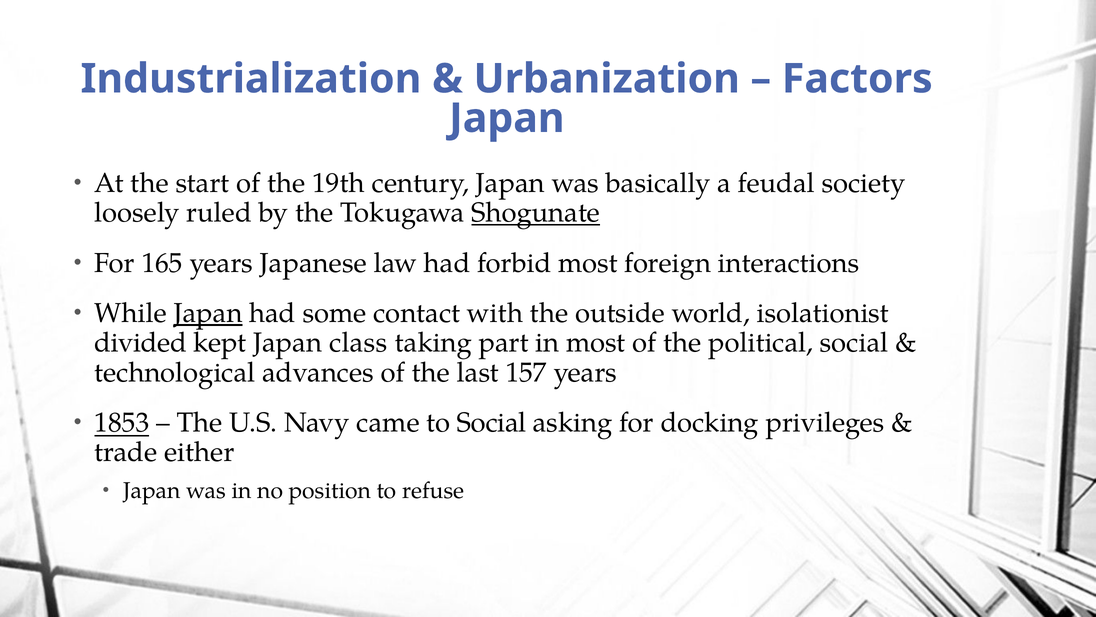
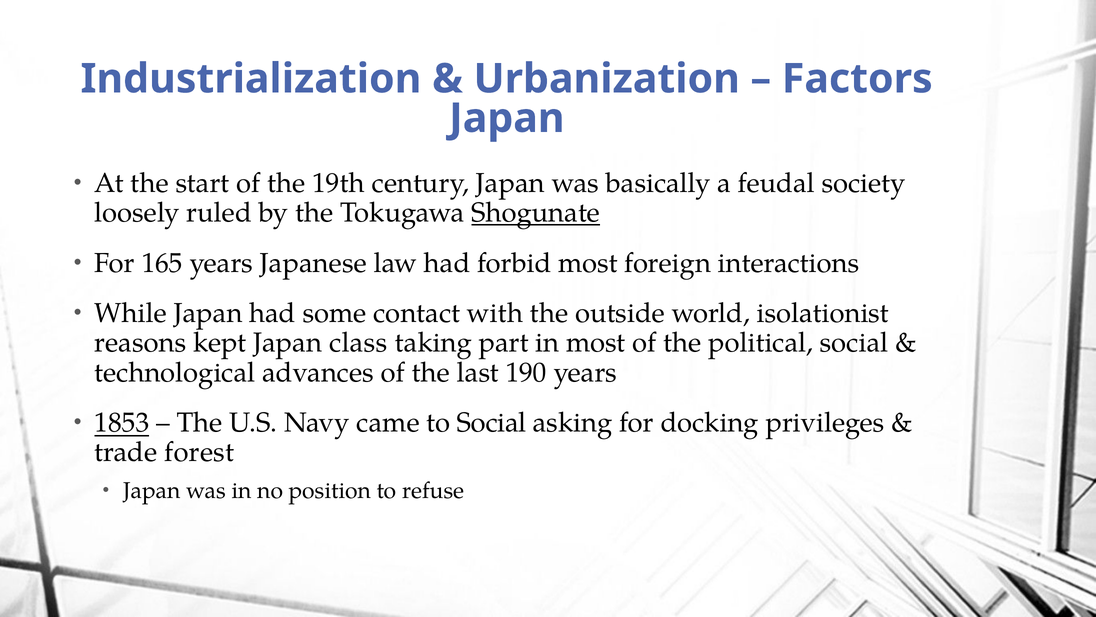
Japan at (208, 313) underline: present -> none
divided: divided -> reasons
157: 157 -> 190
either: either -> forest
